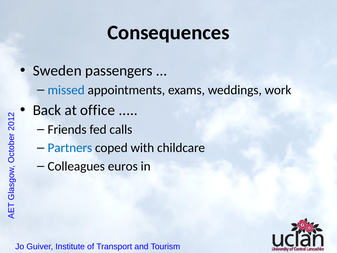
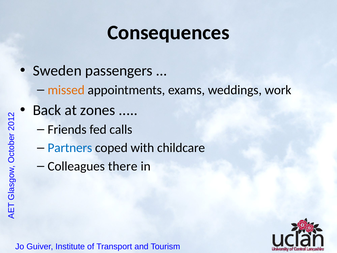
missed colour: blue -> orange
office: office -> zones
euros: euros -> there
